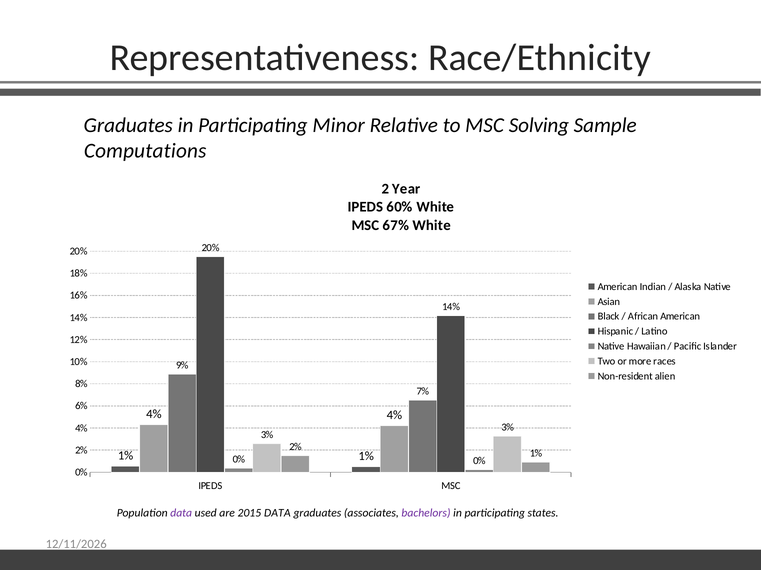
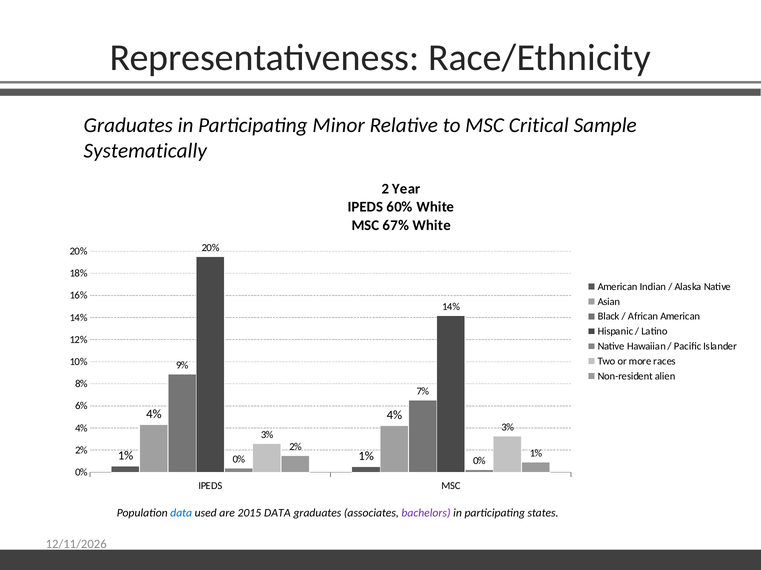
Solving: Solving -> Critical
Computations: Computations -> Systematically
data at (181, 514) colour: purple -> blue
